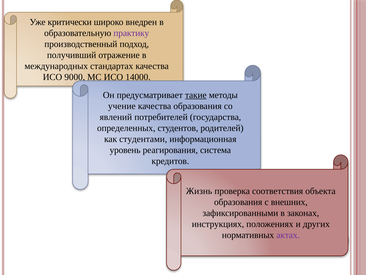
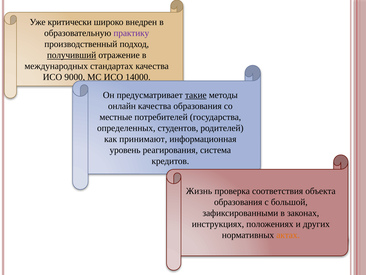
получивший underline: none -> present
учение: учение -> онлайн
явлений: явлений -> местные
студентами: студентами -> принимают
внешних: внешних -> большой
актах colour: purple -> orange
